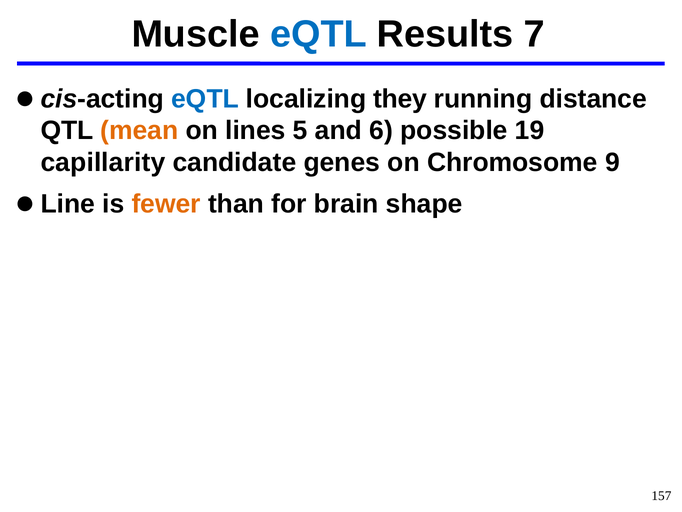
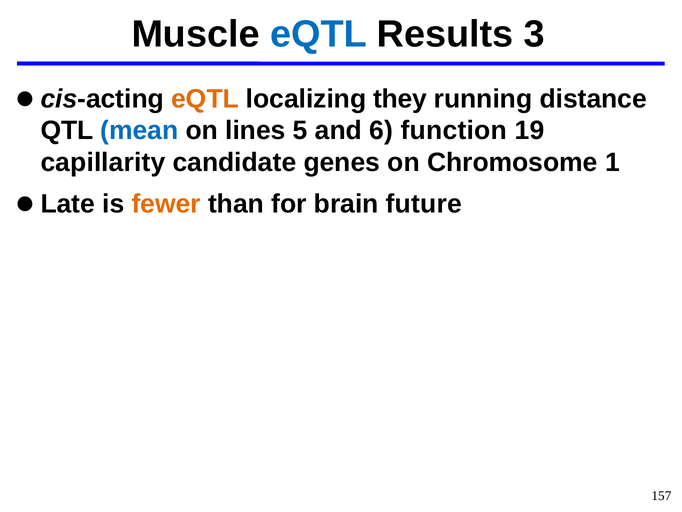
7: 7 -> 3
eQTL at (205, 99) colour: blue -> orange
mean colour: orange -> blue
possible: possible -> function
9: 9 -> 1
Line: Line -> Late
shape: shape -> future
